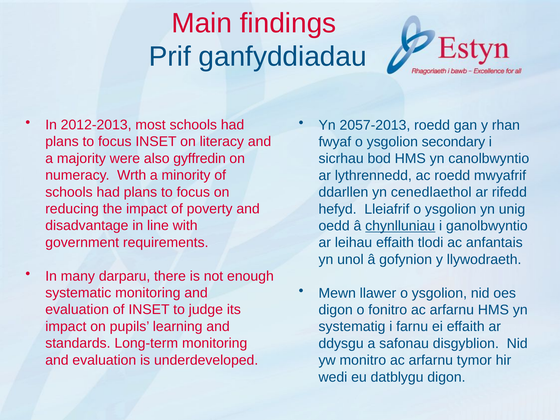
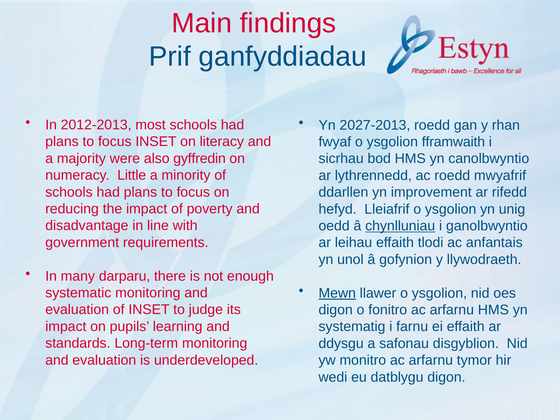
2057-2013: 2057-2013 -> 2027-2013
secondary: secondary -> fframwaith
Wrth: Wrth -> Little
cenedlaethol: cenedlaethol -> improvement
Mewn underline: none -> present
